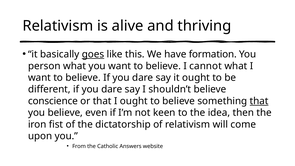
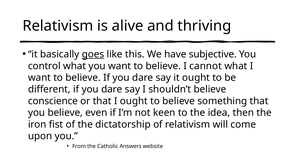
formation: formation -> subjective
person: person -> control
that at (259, 101) underline: present -> none
